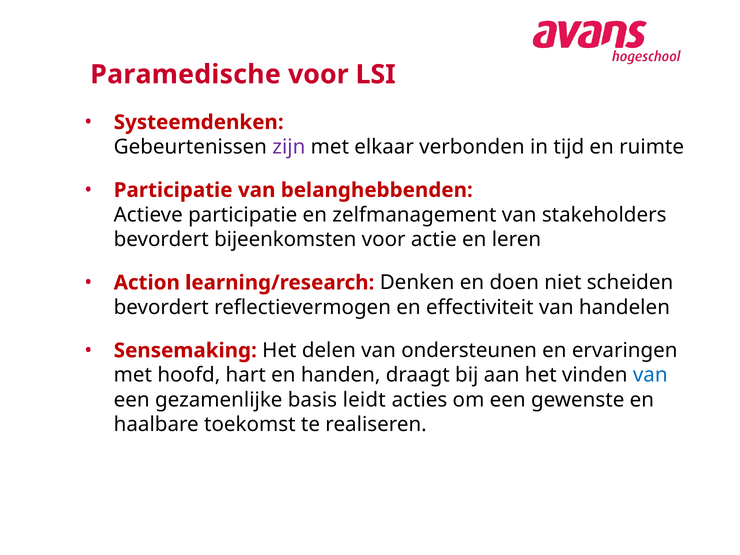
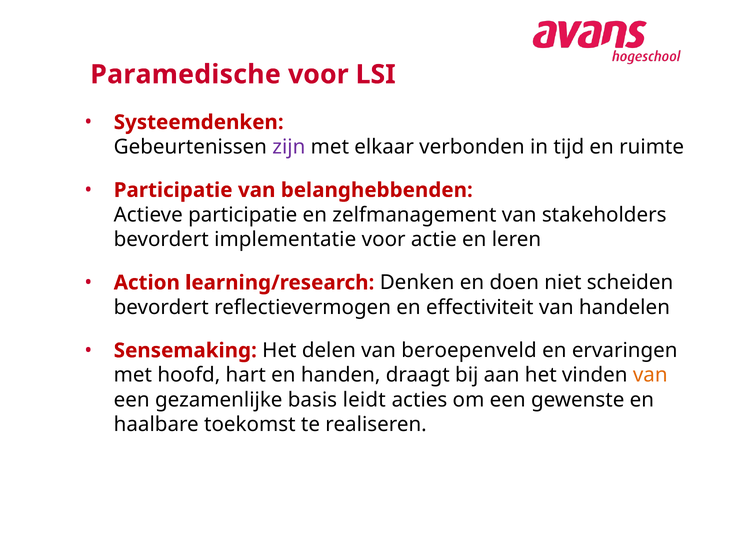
bijeenkomsten: bijeenkomsten -> implementatie
ondersteunen: ondersteunen -> beroepenveld
van at (650, 375) colour: blue -> orange
